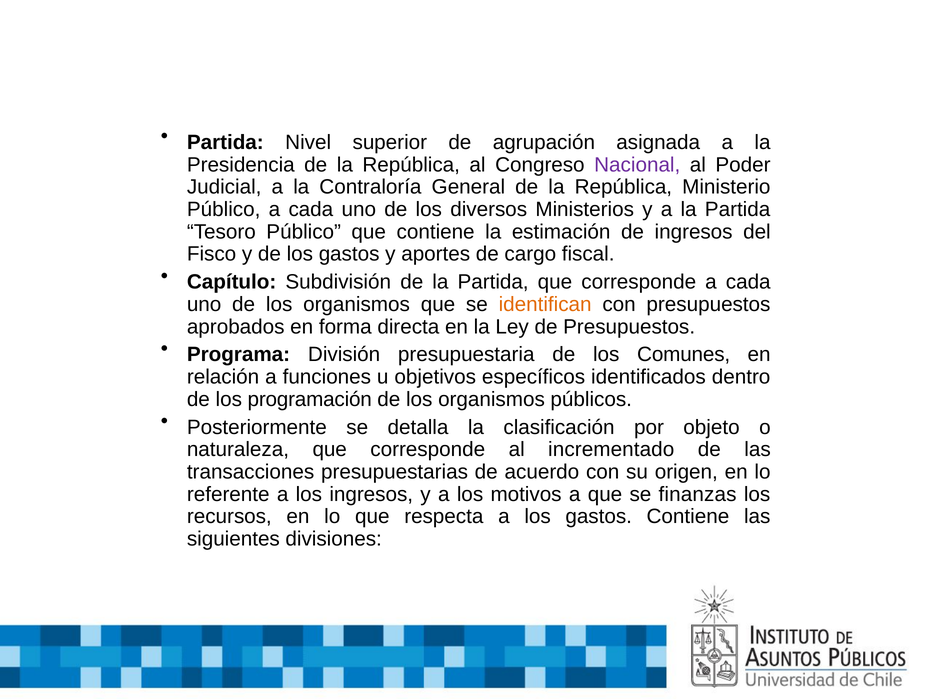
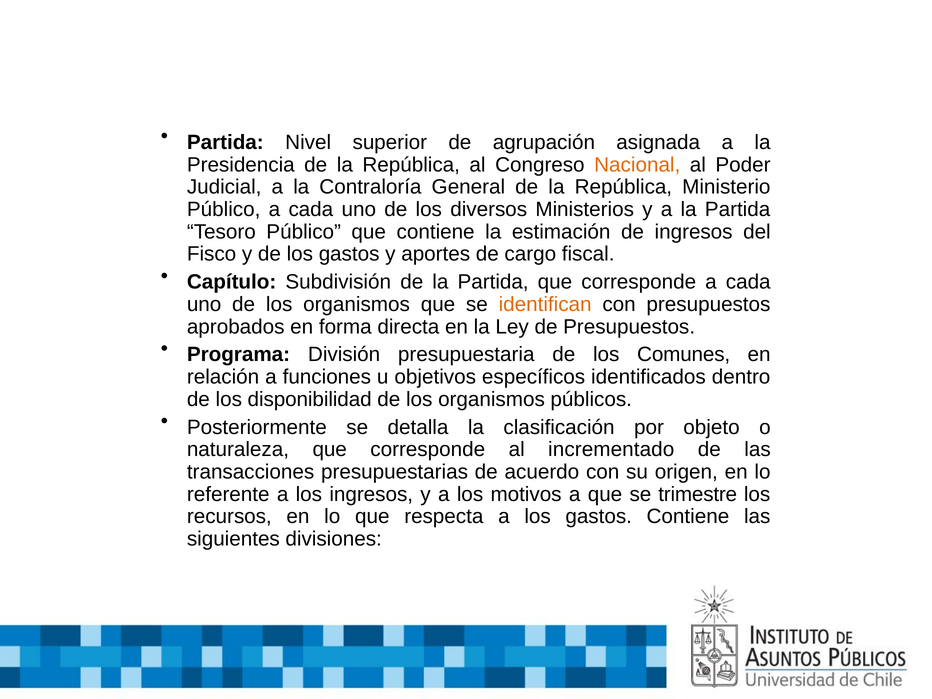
Nacional colour: purple -> orange
programación: programación -> disponibilidad
finanzas: finanzas -> trimestre
